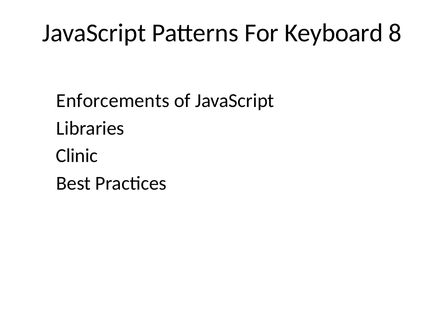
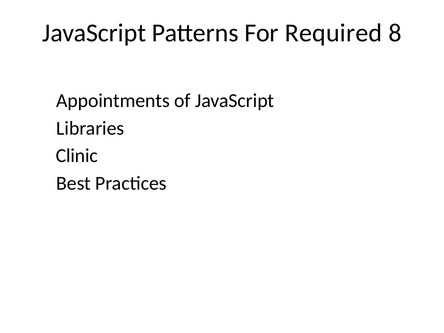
Keyboard: Keyboard -> Required
Enforcements: Enforcements -> Appointments
